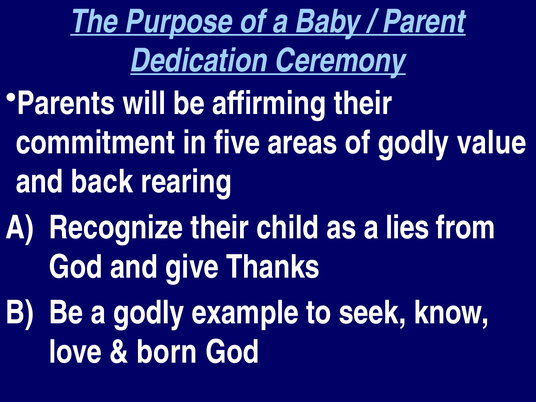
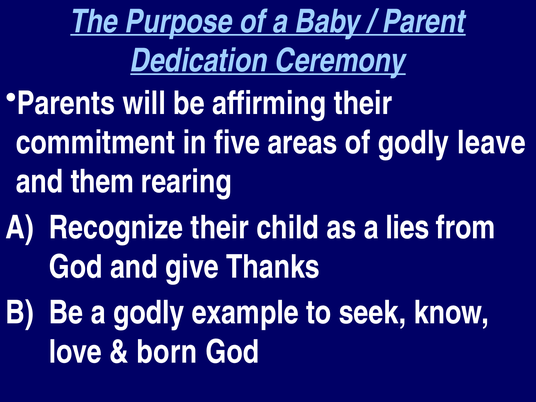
value: value -> leave
back: back -> them
